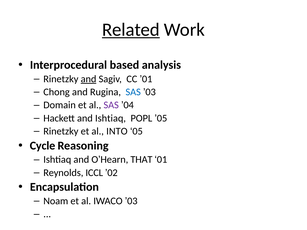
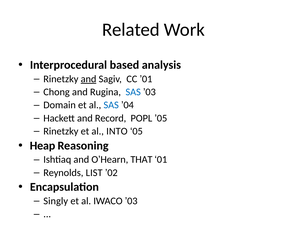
Related underline: present -> none
SAS at (111, 105) colour: purple -> blue
and Ishtiaq: Ishtiaq -> Record
Cycle: Cycle -> Heap
ICCL: ICCL -> LIST
Noam: Noam -> Singly
